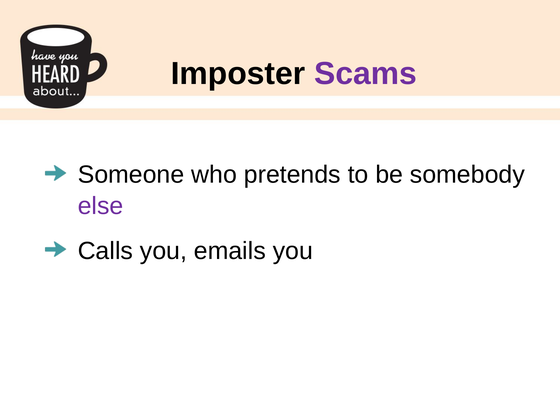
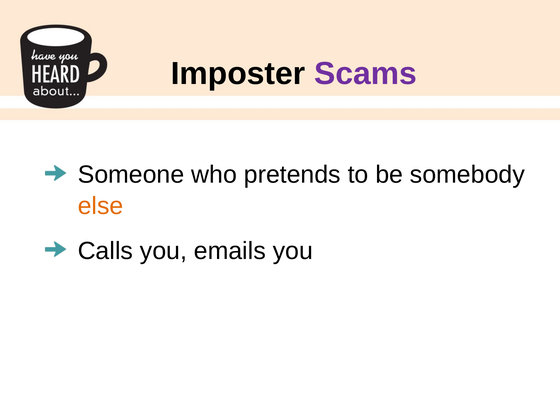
else colour: purple -> orange
